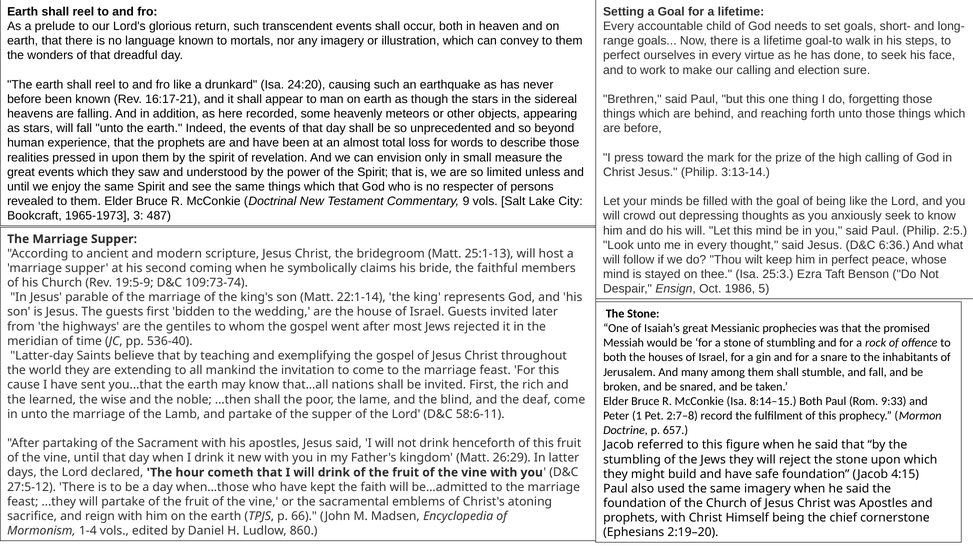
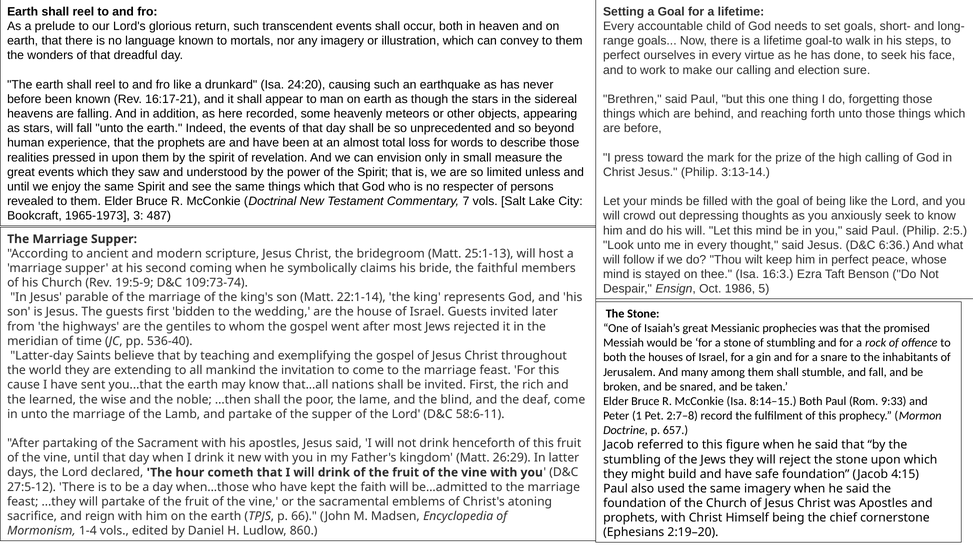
9: 9 -> 7
25:3: 25:3 -> 16:3
